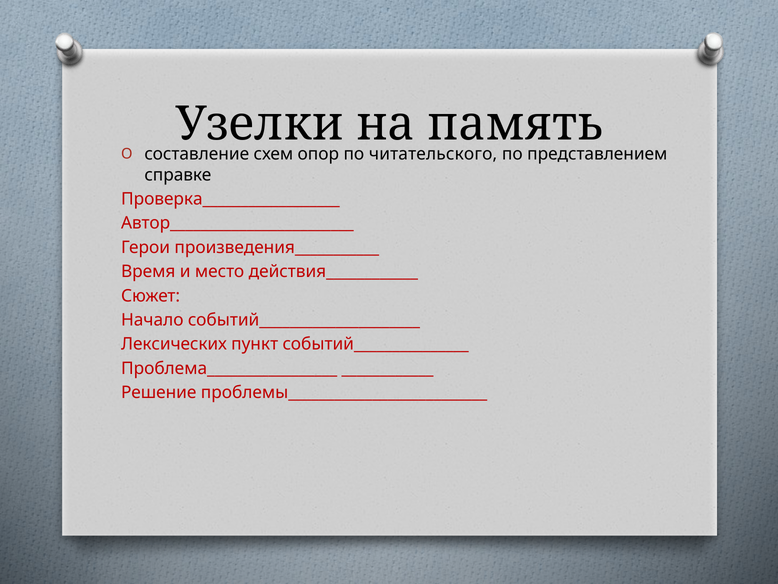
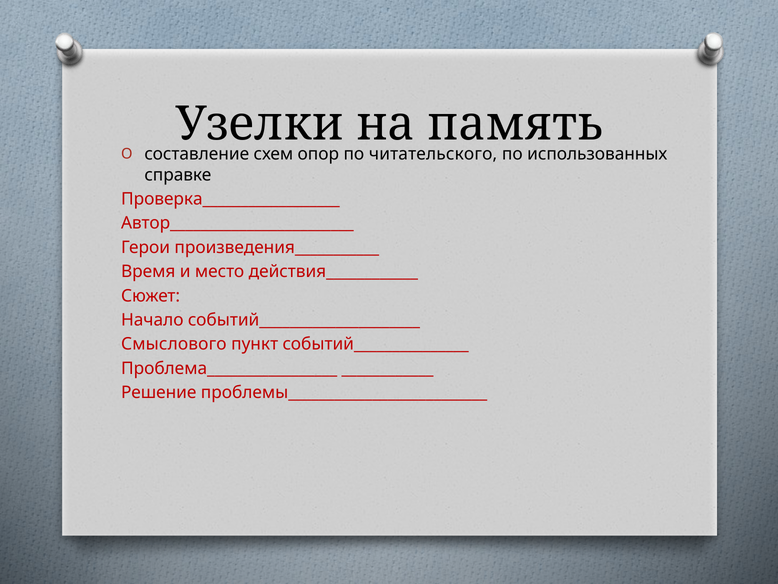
представлением: представлением -> использованных
Лексических: Лексических -> Смыслового
